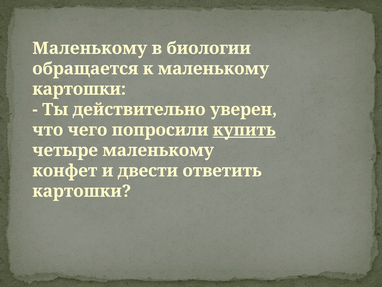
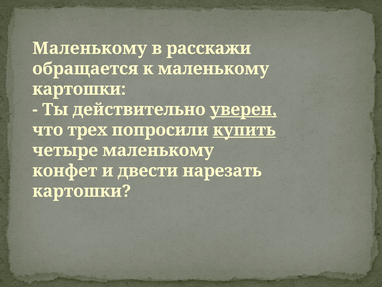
биологии: биологии -> расскажи
уверен underline: none -> present
чего: чего -> трех
ответить: ответить -> нарезать
